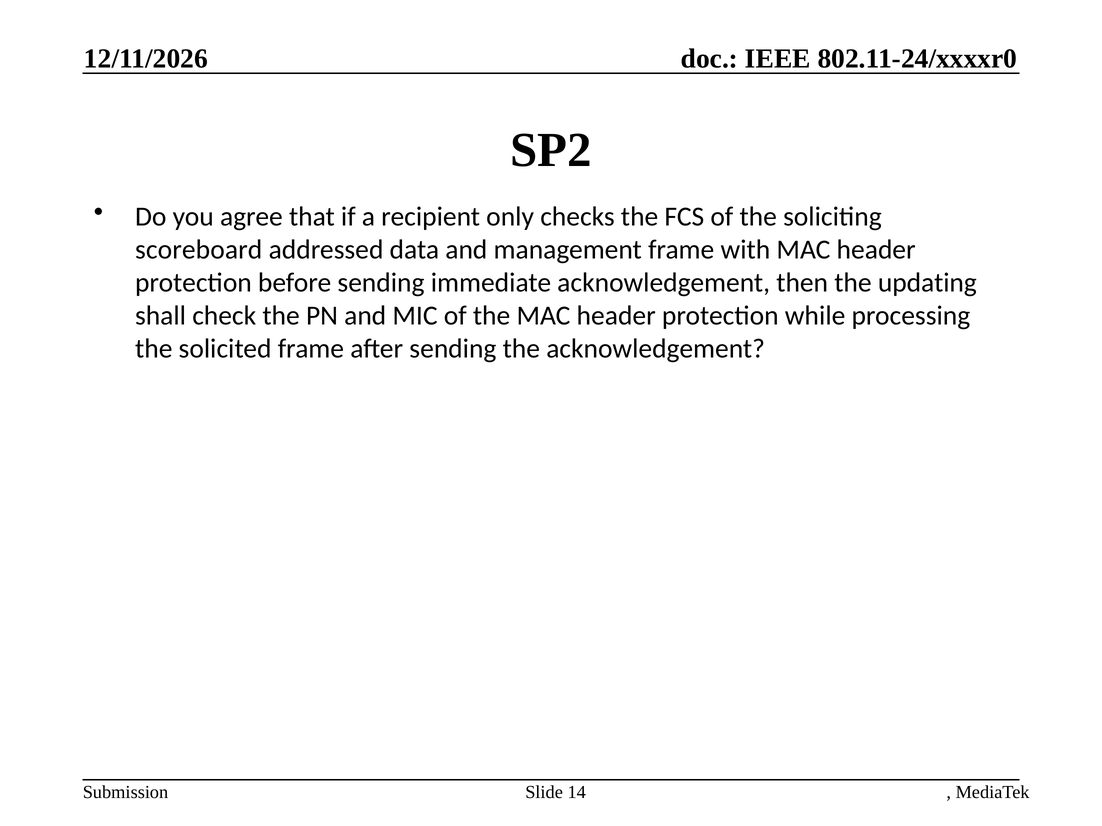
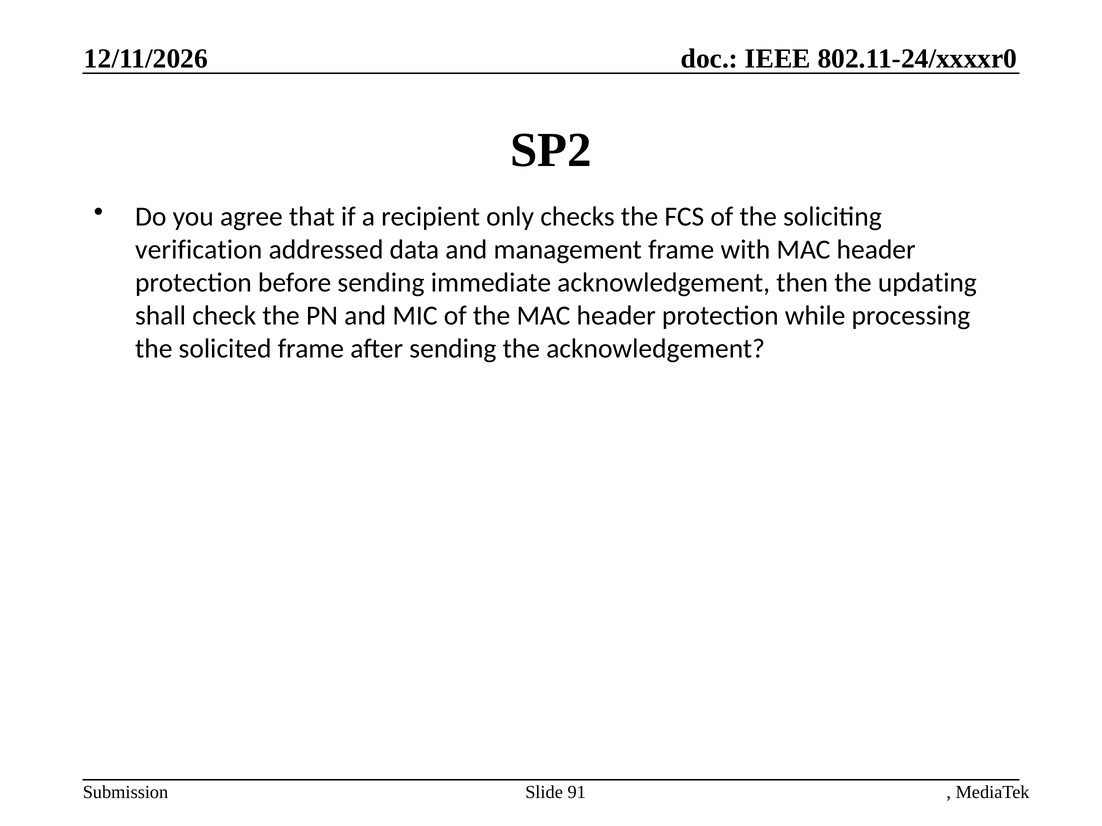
scoreboard: scoreboard -> verification
14: 14 -> 91
